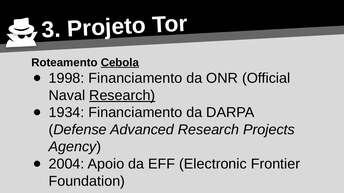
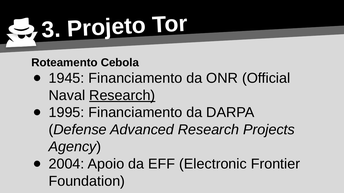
Cebola underline: present -> none
1998: 1998 -> 1945
1934: 1934 -> 1995
